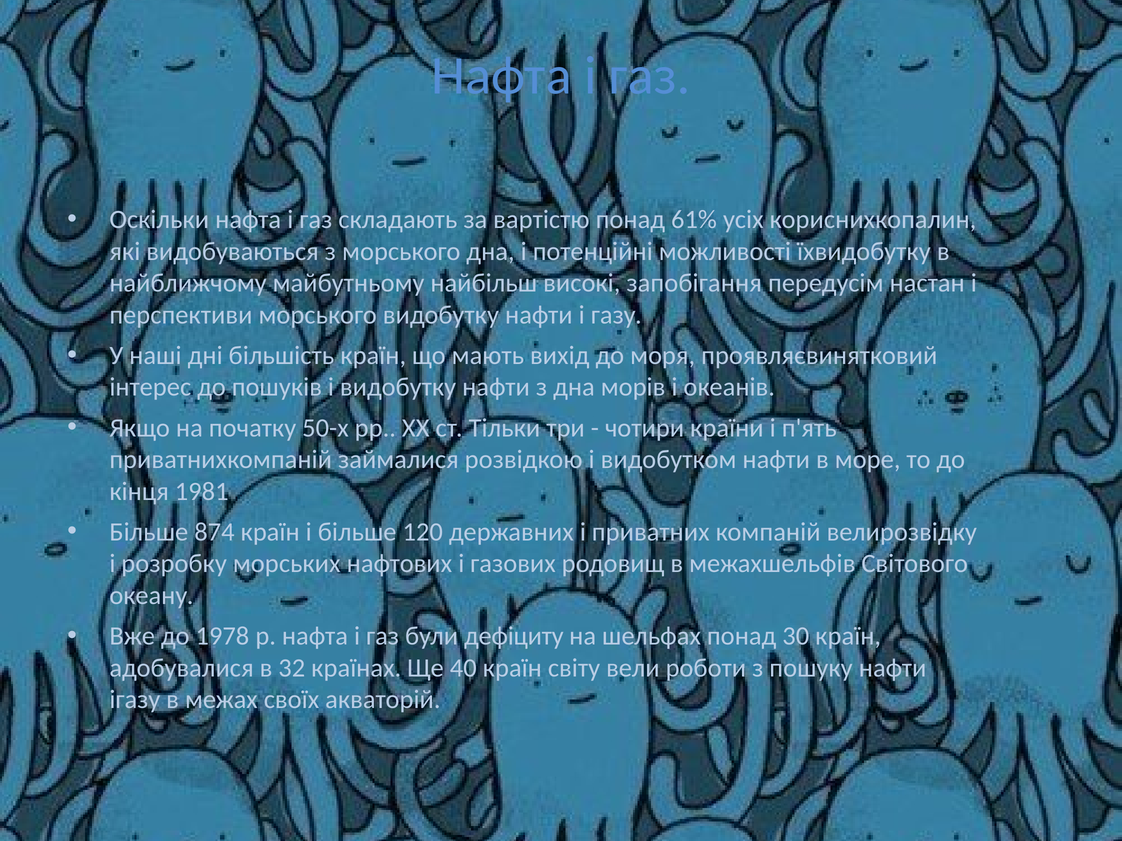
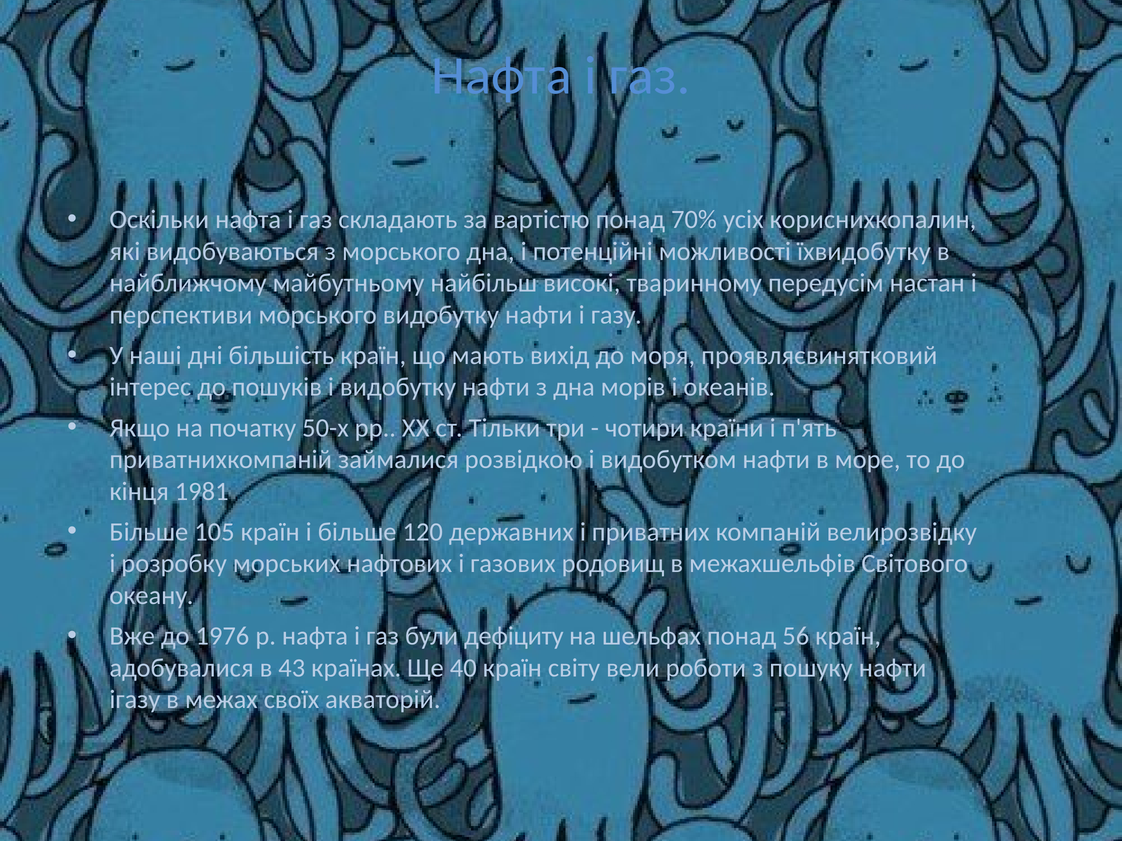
61%: 61% -> 70%
запобігання: запобігання -> тваринному
874: 874 -> 105
1978: 1978 -> 1976
30: 30 -> 56
32: 32 -> 43
